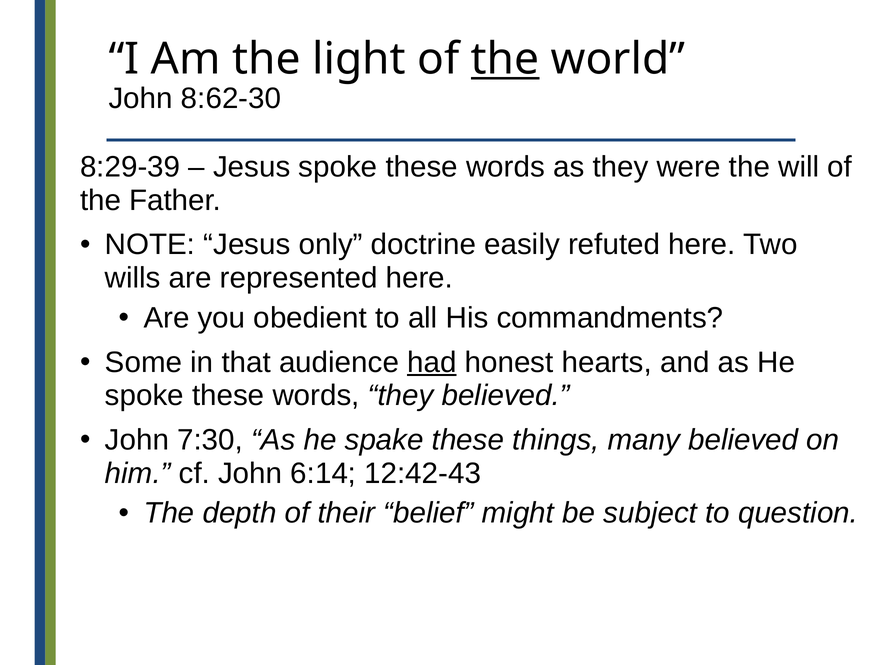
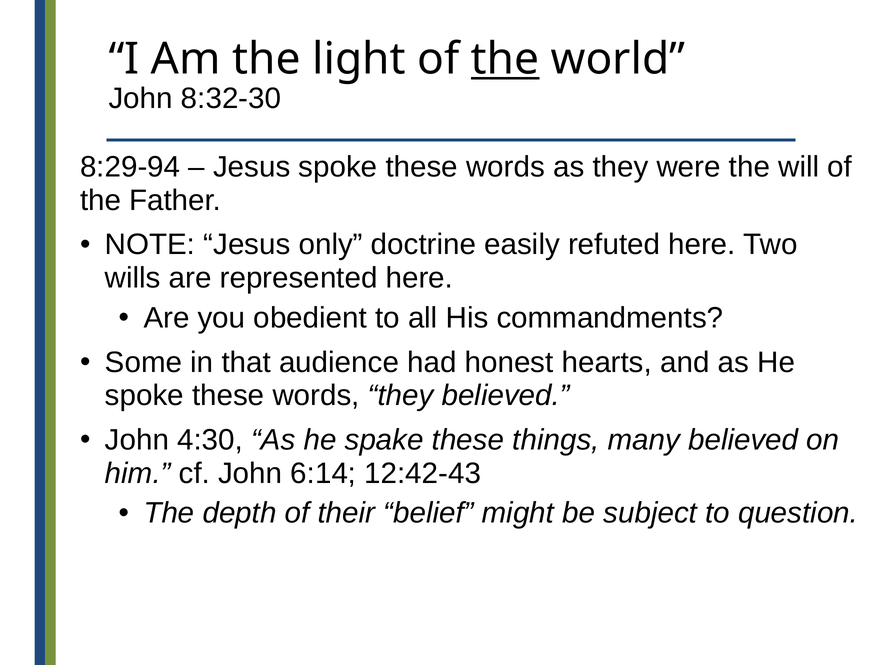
8:62-30: 8:62-30 -> 8:32-30
8:29-39: 8:29-39 -> 8:29-94
had underline: present -> none
7:30: 7:30 -> 4:30
